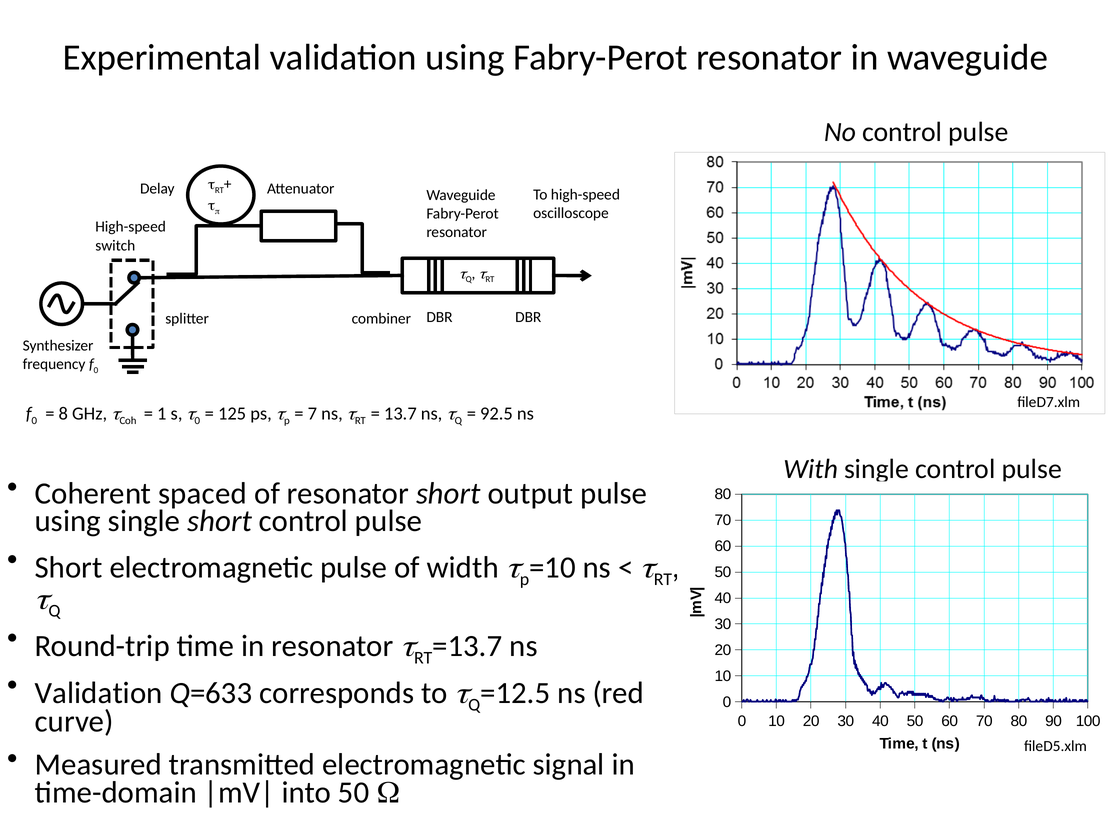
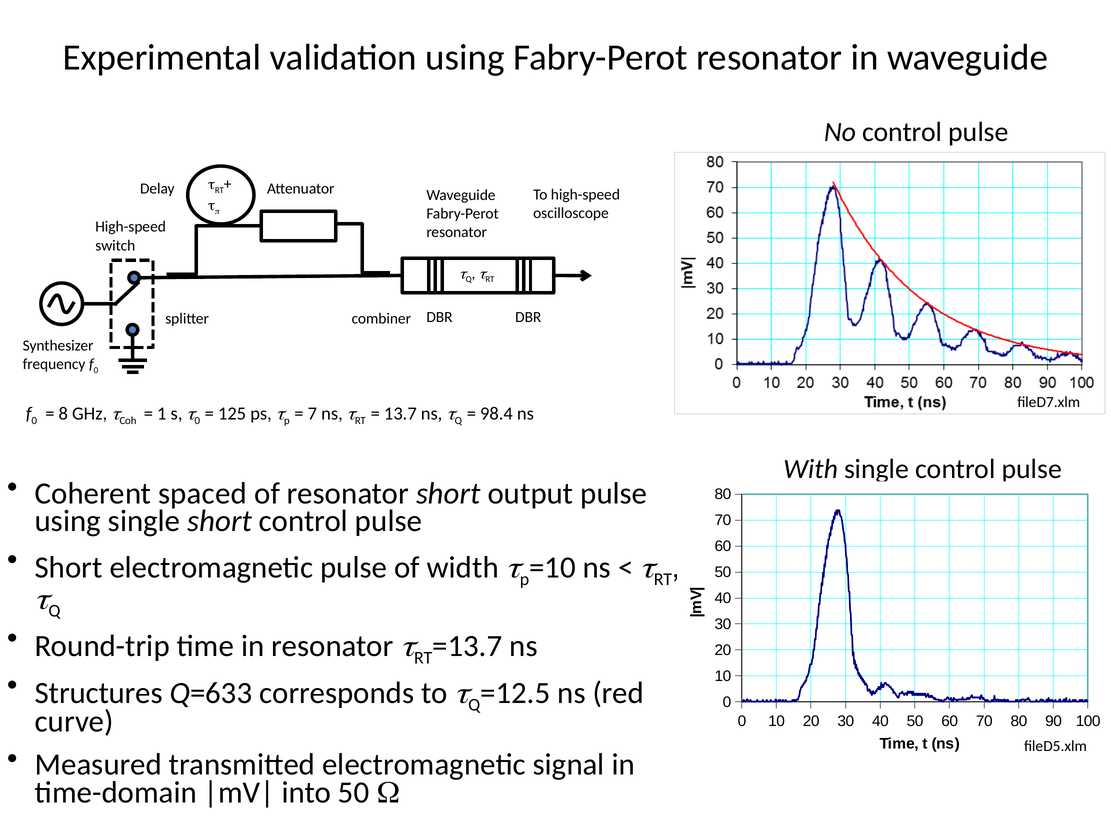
92.5: 92.5 -> 98.4
Validation at (99, 693): Validation -> Structures
